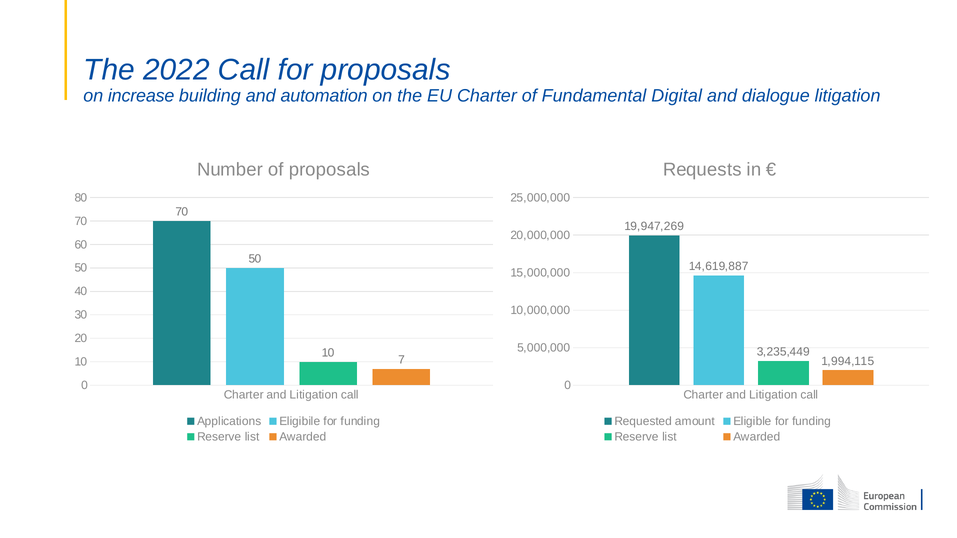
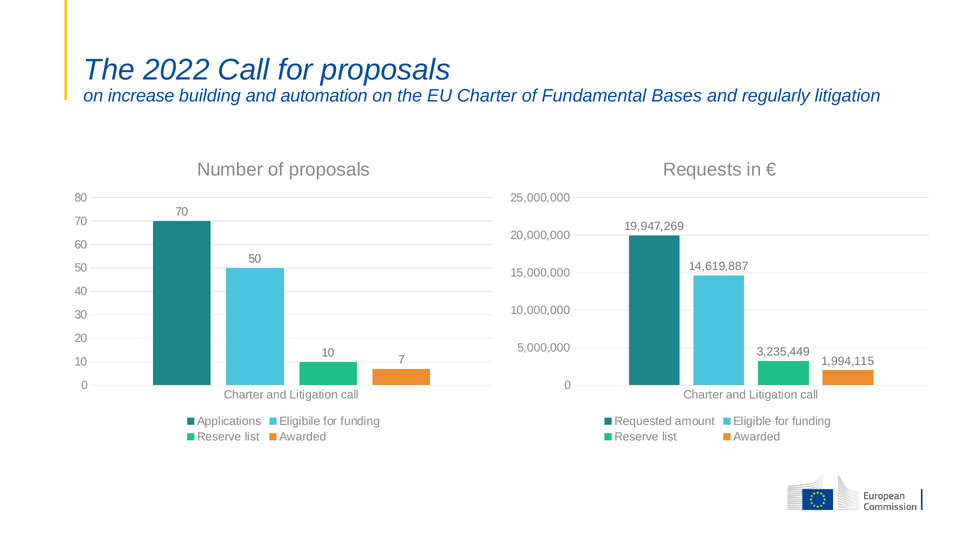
Digital: Digital -> Bases
dialogue: dialogue -> regularly
